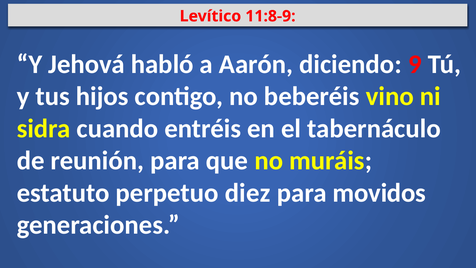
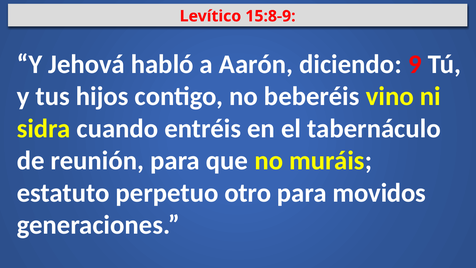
11:8-9: 11:8-9 -> 15:8-9
diez: diez -> otro
